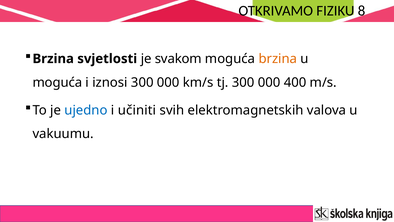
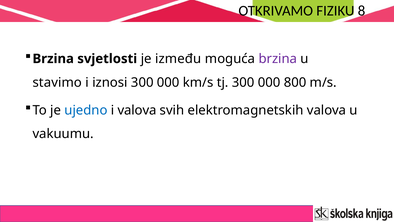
svakom: svakom -> između
brzina at (278, 59) colour: orange -> purple
moguća at (57, 82): moguća -> stavimo
400: 400 -> 800
i učiniti: učiniti -> valova
